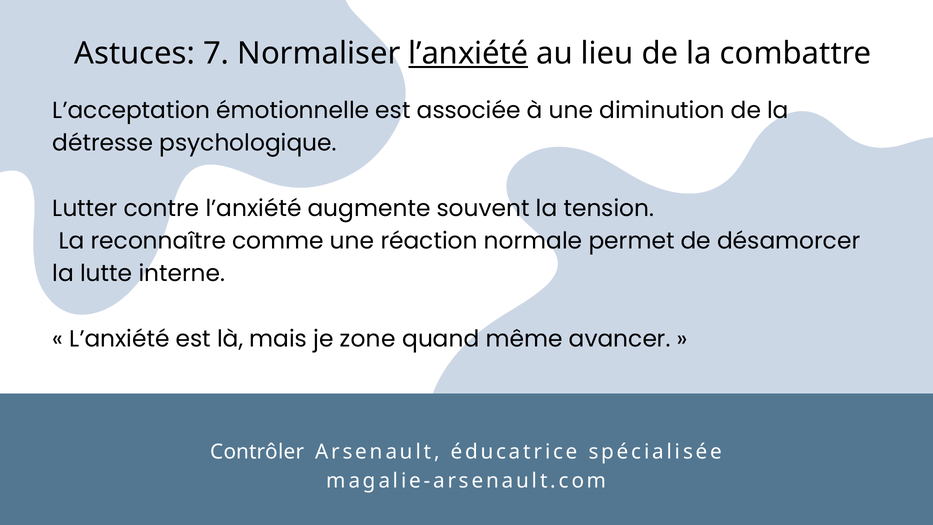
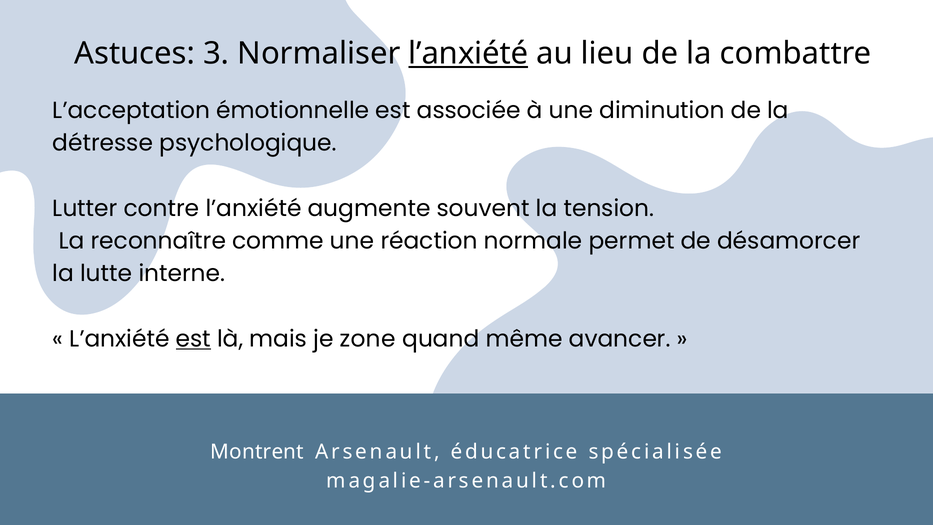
7: 7 -> 3
est at (193, 339) underline: none -> present
Contrôler: Contrôler -> Montrent
